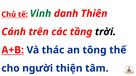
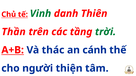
Cánh: Cánh -> Thần
trời colour: black -> green
tông: tông -> cánh
